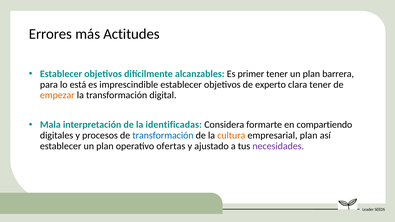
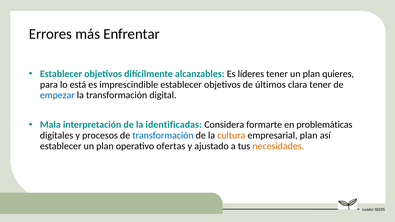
Actitudes: Actitudes -> Enfrentar
primer: primer -> líderes
barrera: barrera -> quieres
experto: experto -> últimos
empezar colour: orange -> blue
compartiendo: compartiendo -> problemáticas
necesidades colour: purple -> orange
